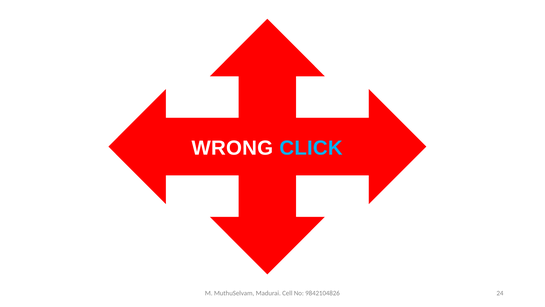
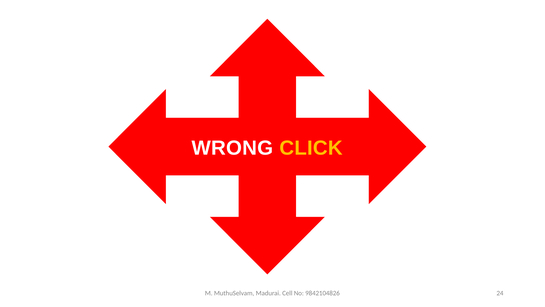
CLICK colour: light blue -> yellow
